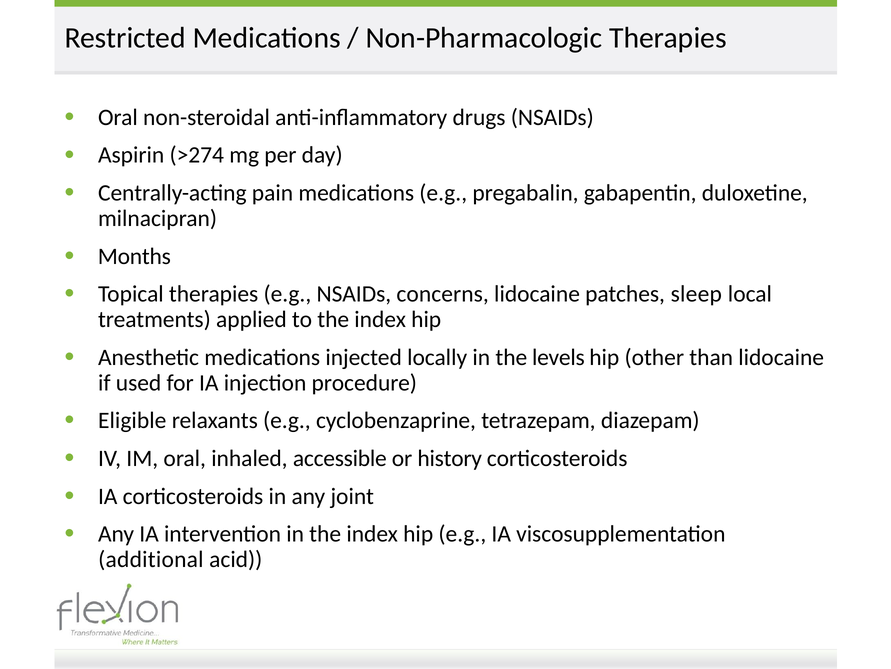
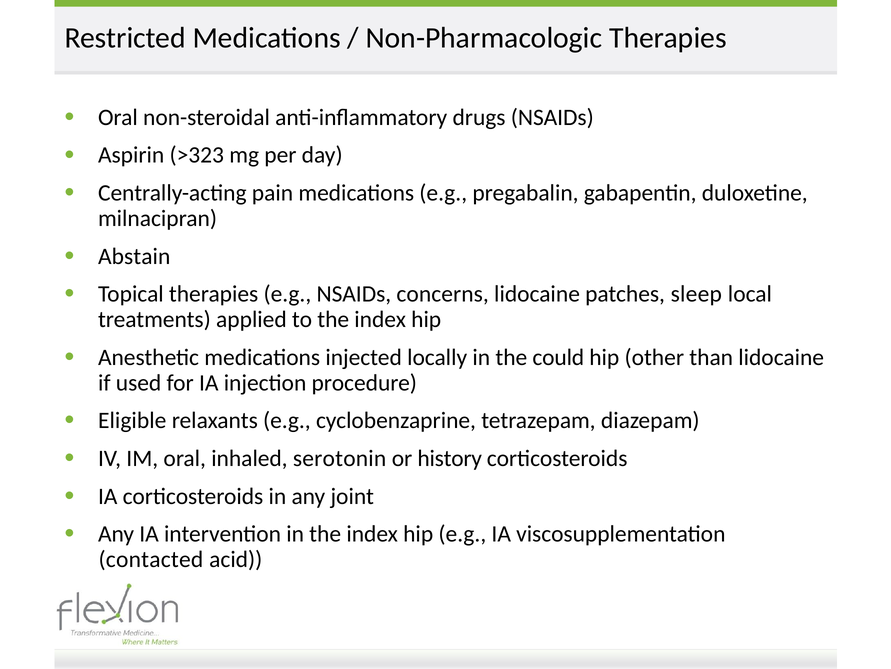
>274: >274 -> >323
Months: Months -> Abstain
levels: levels -> could
accessible: accessible -> serotonin
additional: additional -> contacted
